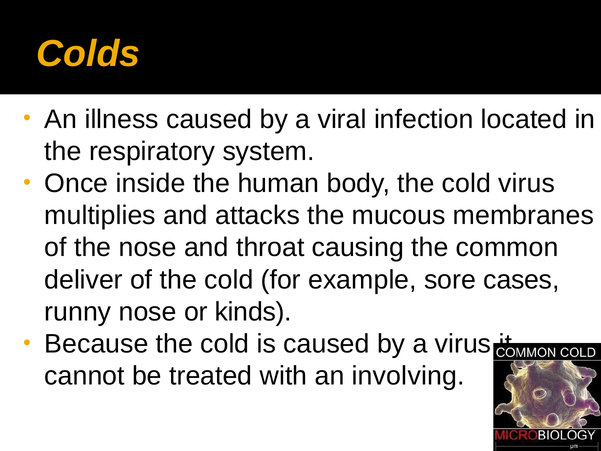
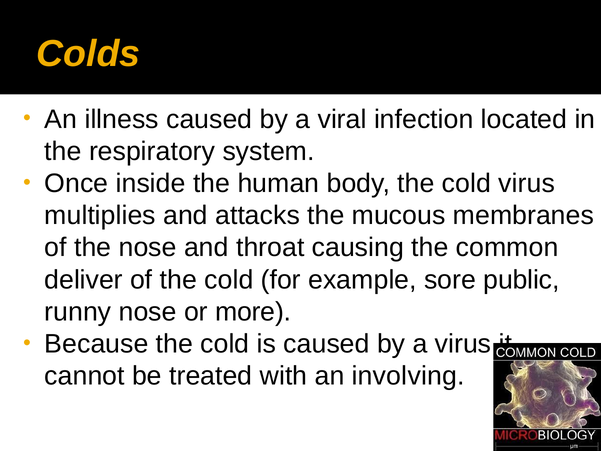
cases: cases -> public
kinds: kinds -> more
